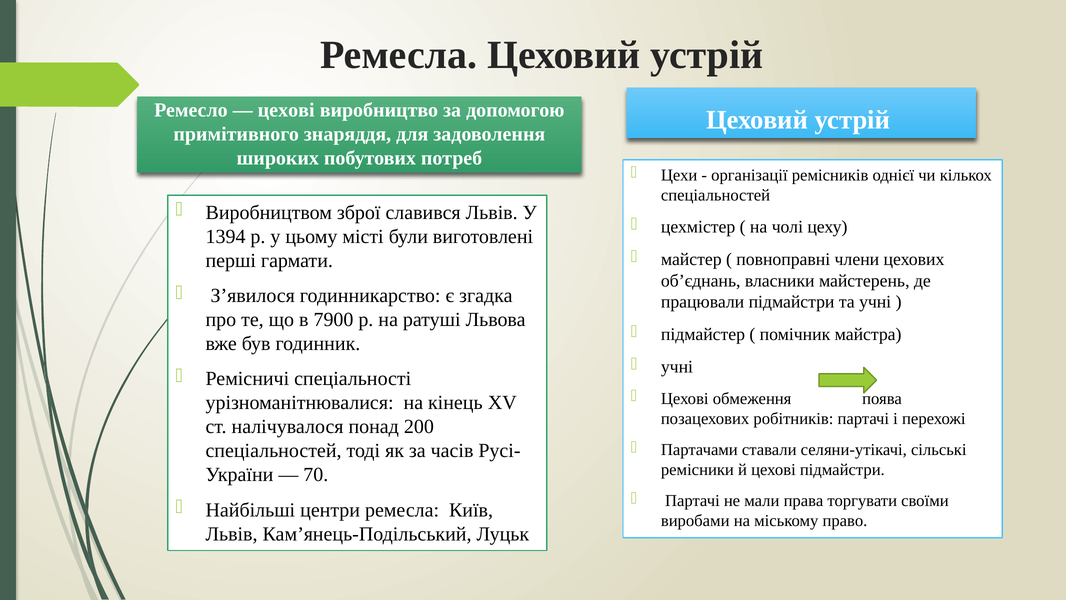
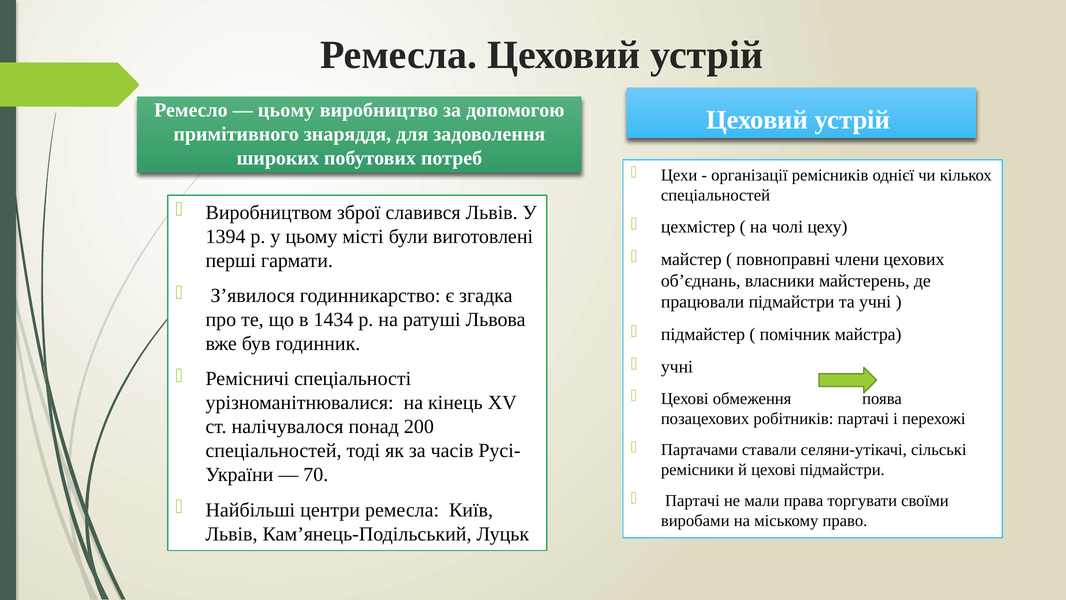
цехові at (286, 110): цехові -> цьому
7900: 7900 -> 1434
